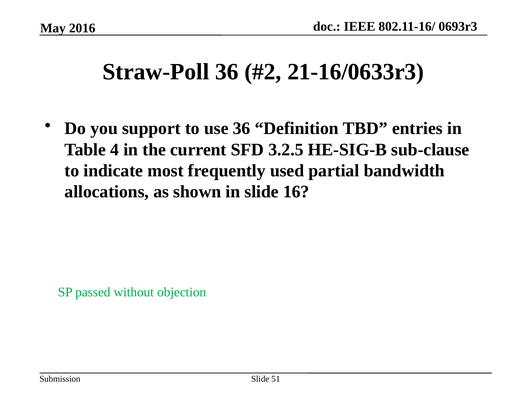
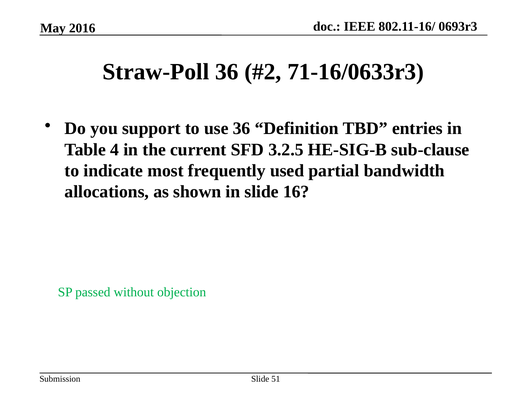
21-16/0633r3: 21-16/0633r3 -> 71-16/0633r3
